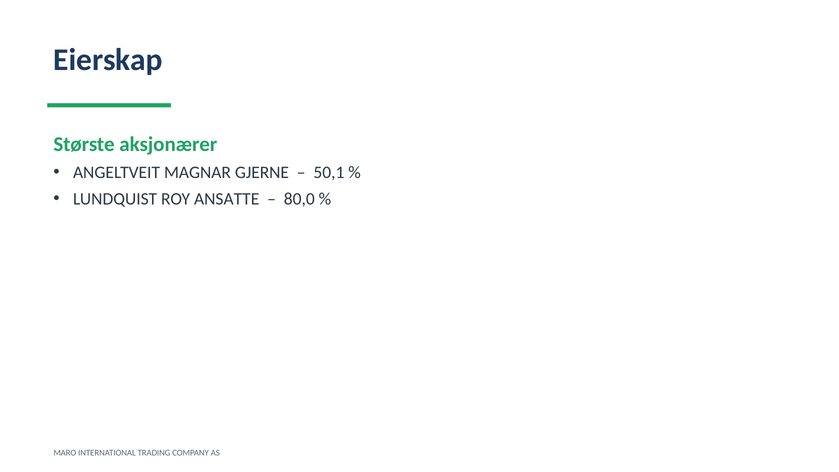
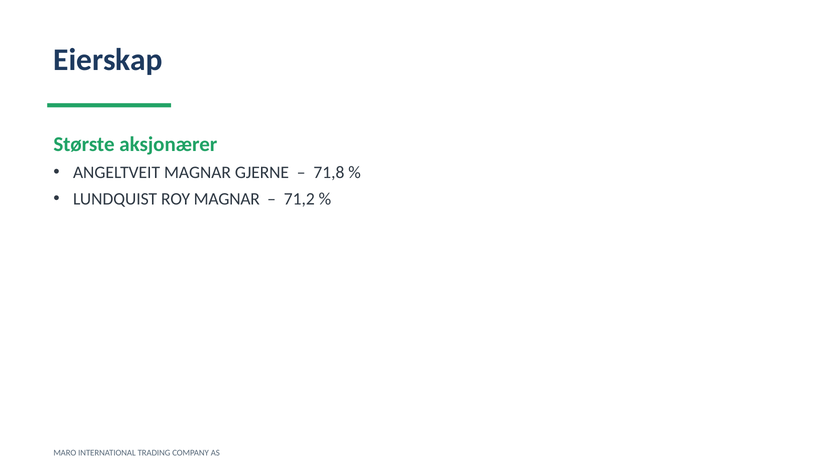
50,1: 50,1 -> 71,8
ROY ANSATTE: ANSATTE -> MAGNAR
80,0: 80,0 -> 71,2
